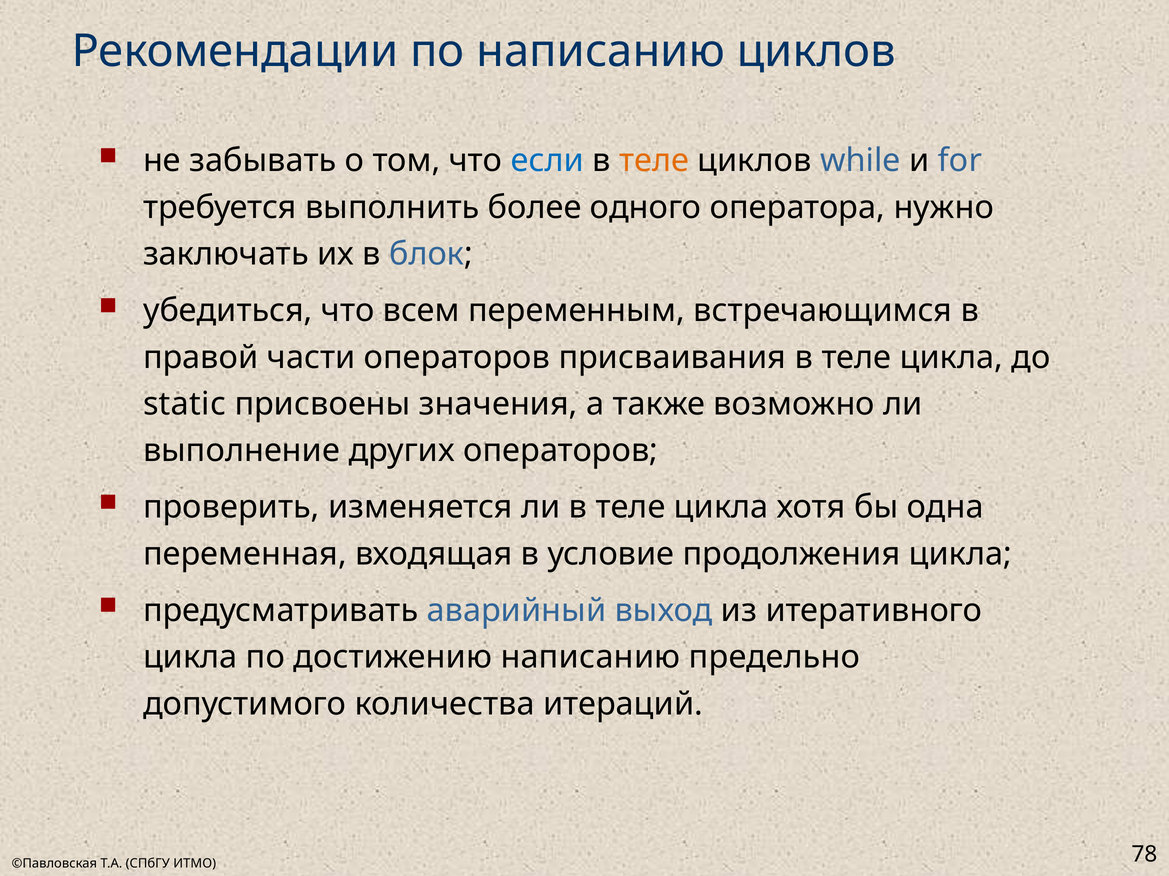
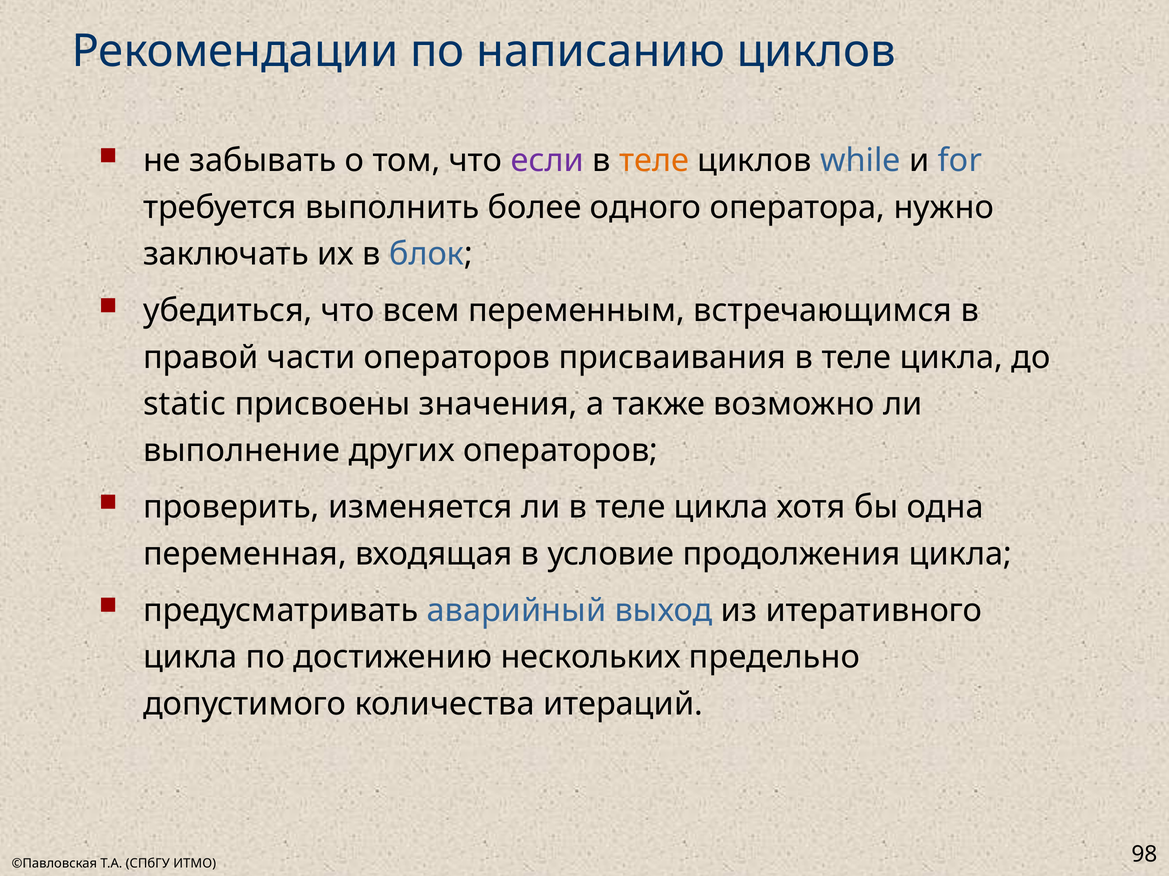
если colour: blue -> purple
достижению написанию: написанию -> нескольких
78: 78 -> 98
